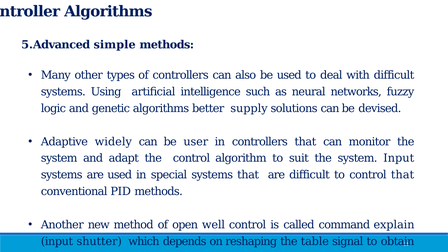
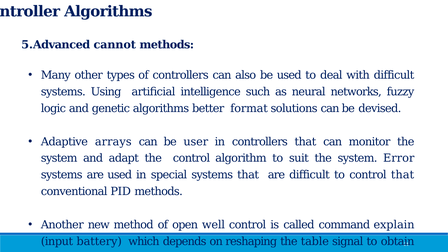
simple: simple -> cannot
supply: supply -> format
widely: widely -> arrays
system Input: Input -> Error
shutter: shutter -> battery
